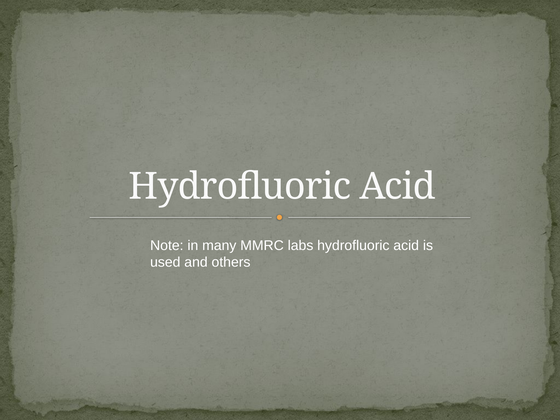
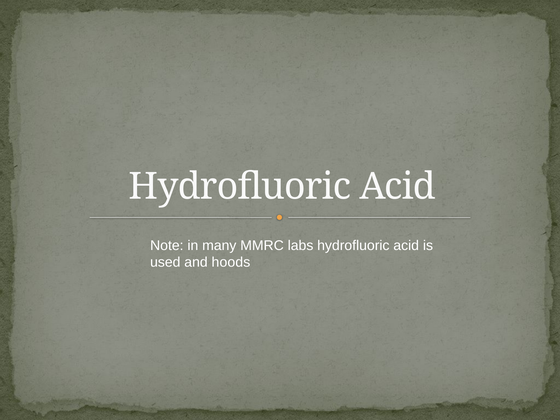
others: others -> hoods
